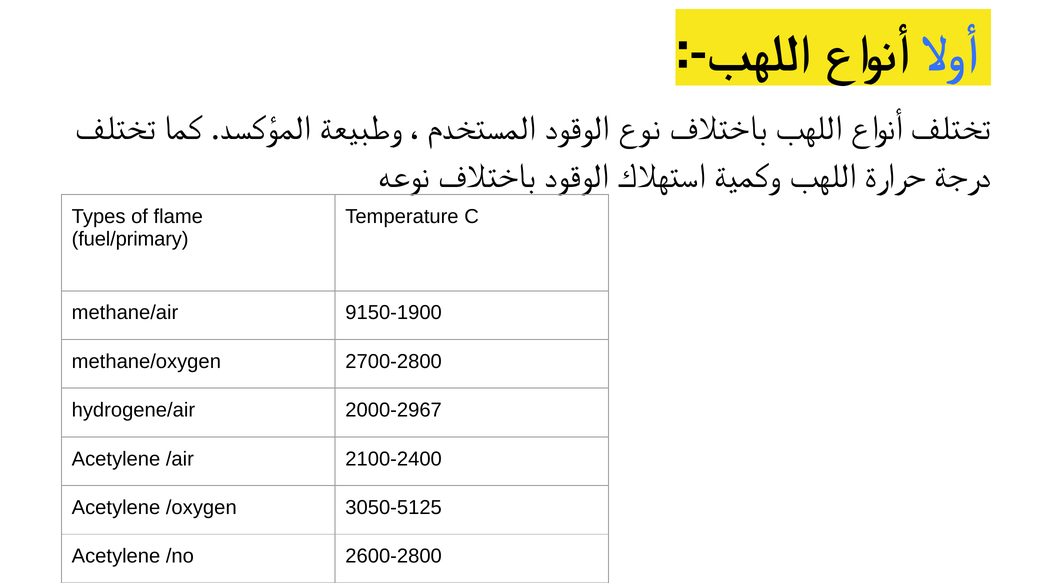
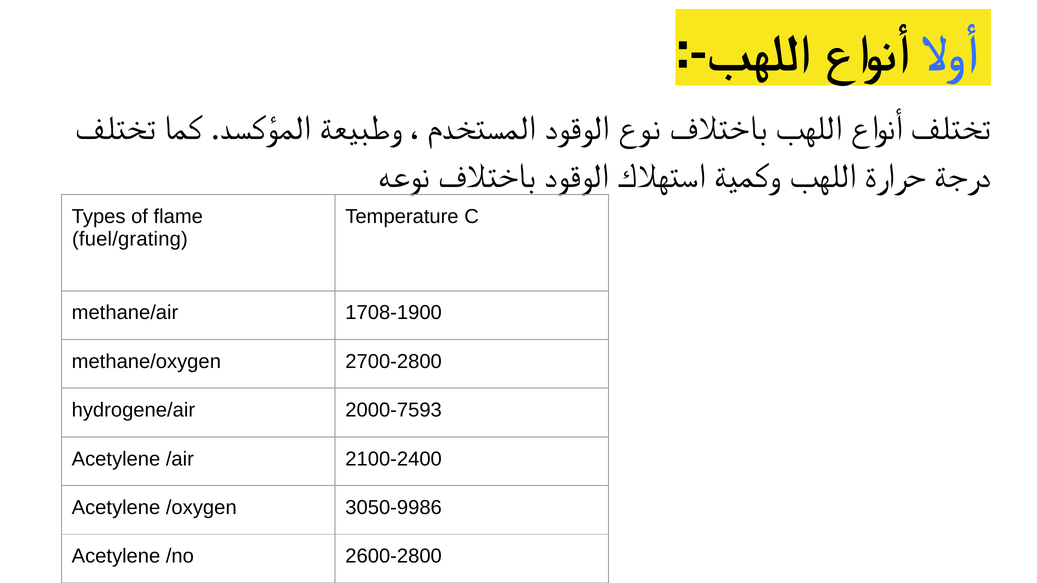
fuel/primary: fuel/primary -> fuel/grating
9150-1900: 9150-1900 -> 1708-1900
2000-2967: 2000-2967 -> 2000-7593
3050-5125: 3050-5125 -> 3050-9986
